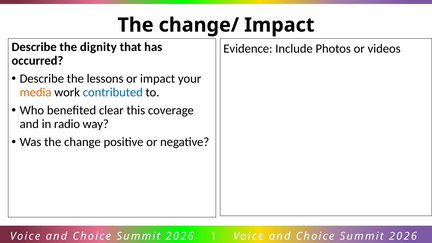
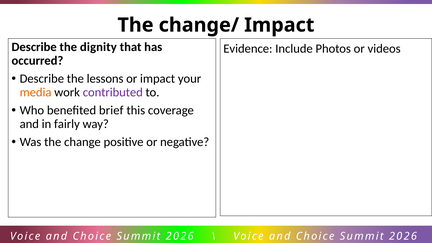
contributed colour: blue -> purple
clear: clear -> brief
radio: radio -> fairly
